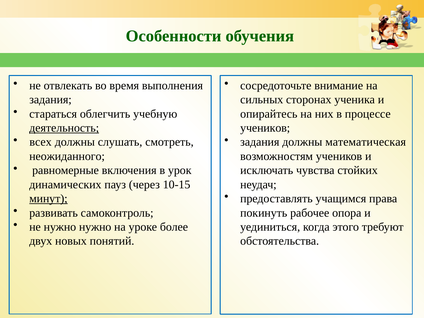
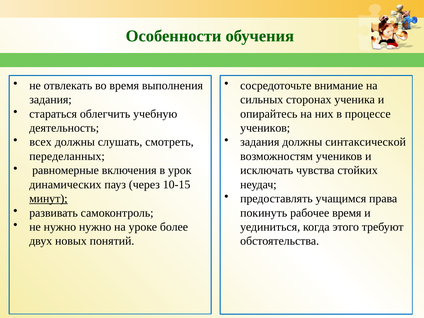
деятельность underline: present -> none
математическая: математическая -> синтаксической
неожиданного: неожиданного -> переделанных
рабочее опора: опора -> время
